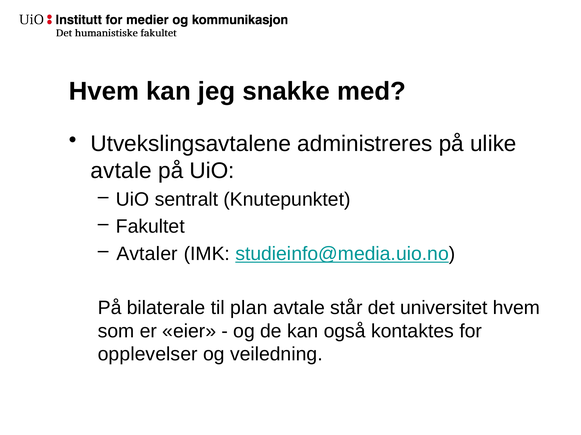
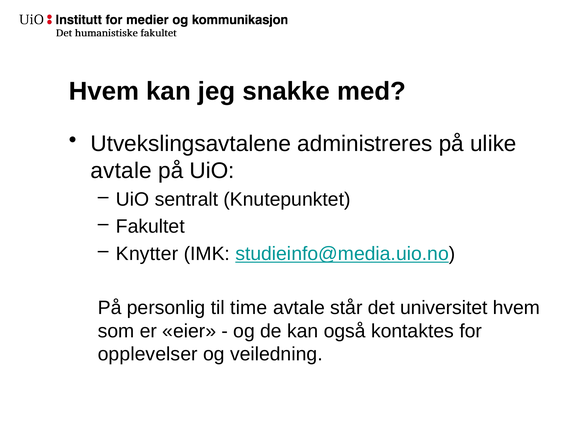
Avtaler: Avtaler -> Knytter
bilaterale: bilaterale -> personlig
plan: plan -> time
